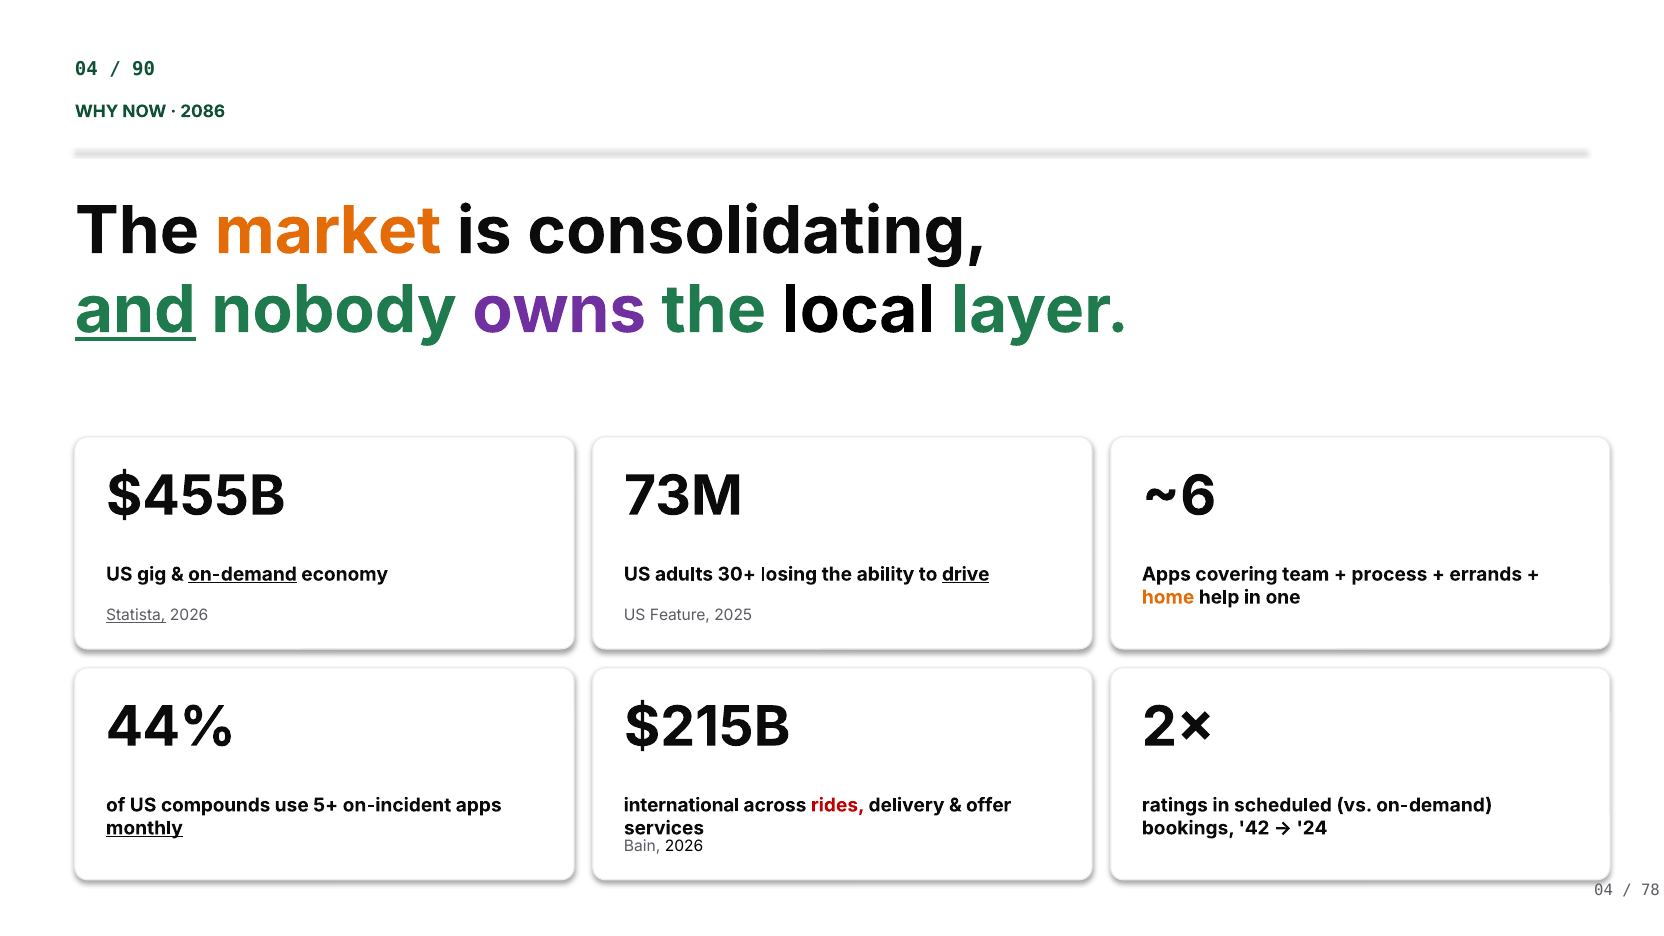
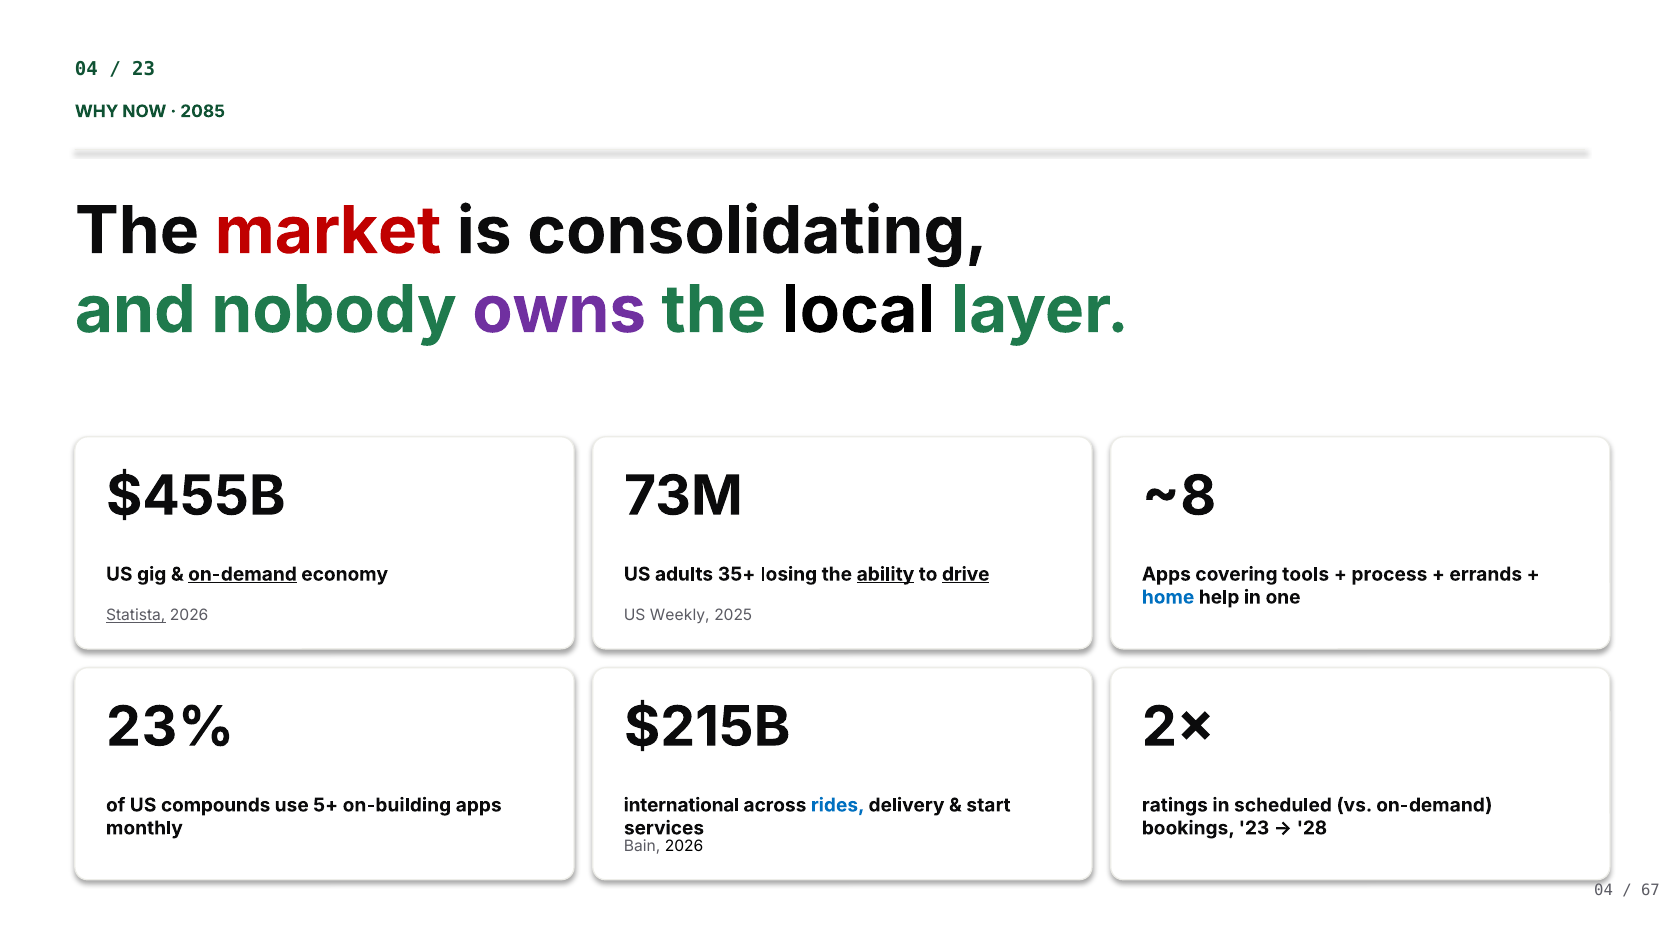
90 at (144, 69): 90 -> 23
2086: 2086 -> 2085
market colour: orange -> red
and underline: present -> none
~6: ~6 -> ~8
30+: 30+ -> 35+
ability underline: none -> present
team: team -> tools
home colour: orange -> blue
Feature: Feature -> Weekly
44%: 44% -> 23%
on-incident: on-incident -> on-building
rides colour: red -> blue
offer: offer -> start
monthly underline: present -> none
bookings 42: 42 -> 23
24: 24 -> 28
78: 78 -> 67
